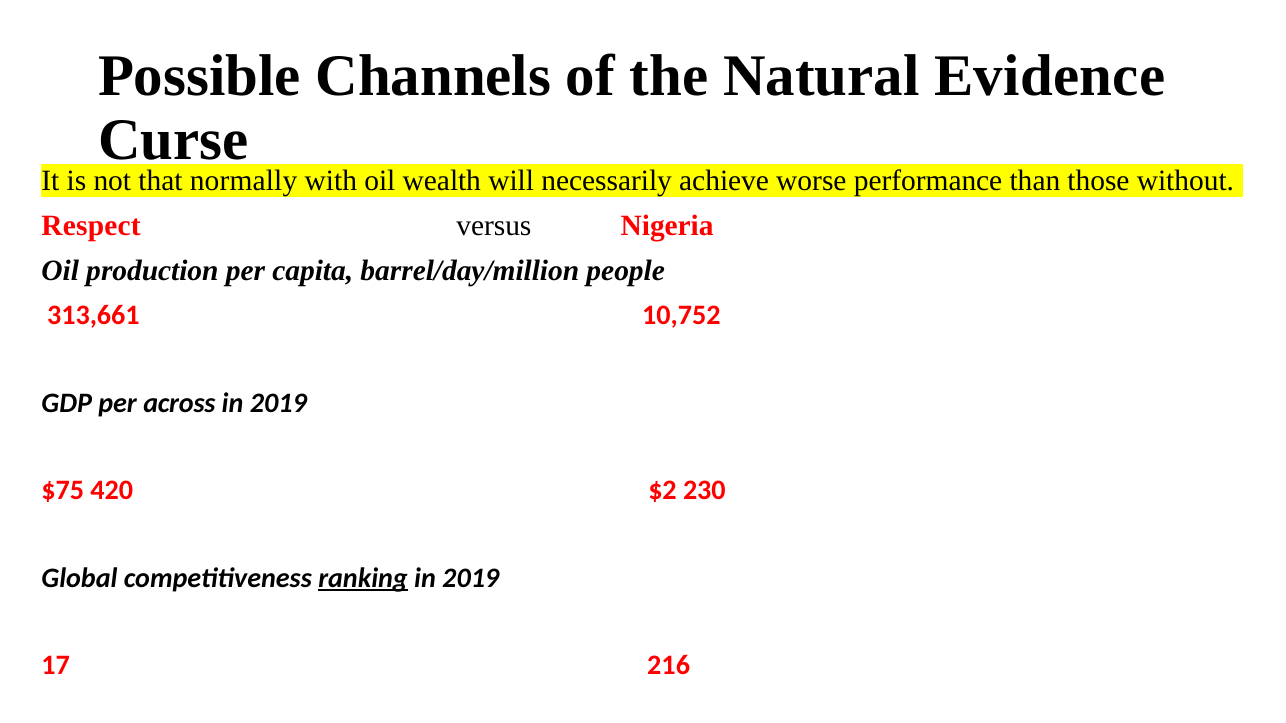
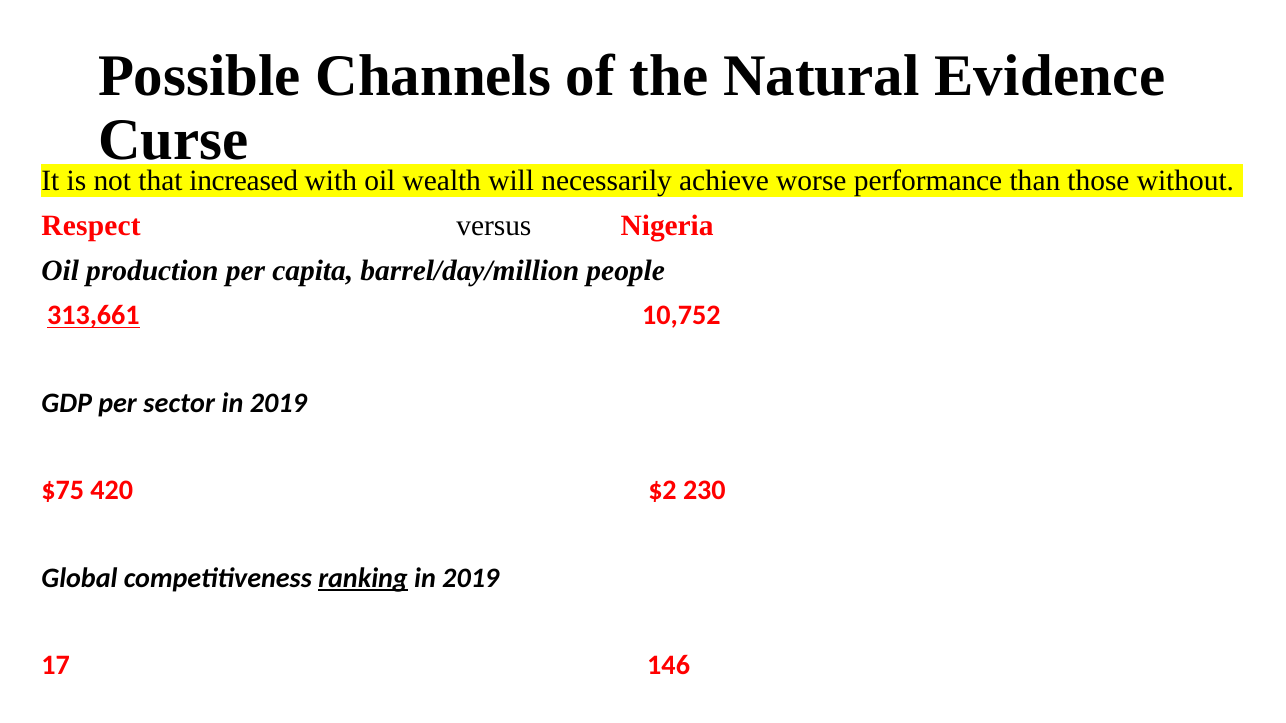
normally: normally -> increased
313,661 underline: none -> present
across: across -> sector
216: 216 -> 146
